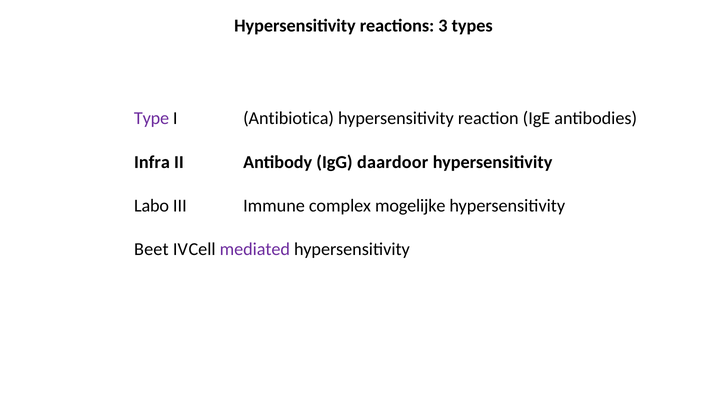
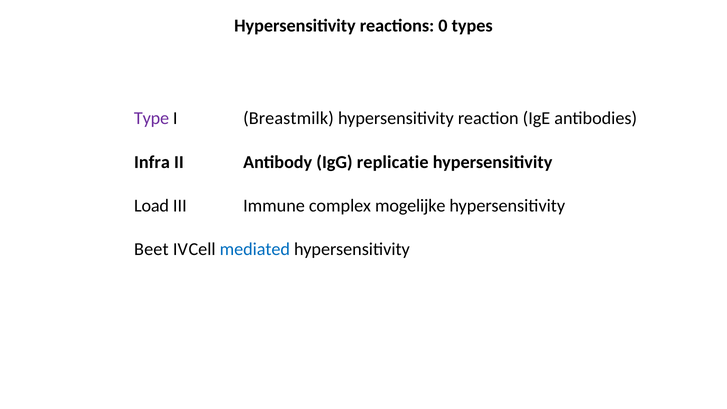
3: 3 -> 0
Antibiotica: Antibiotica -> Breastmilk
daardoor: daardoor -> replicatie
Labo: Labo -> Load
mediated colour: purple -> blue
